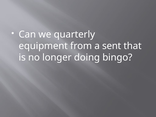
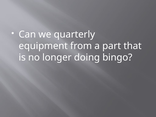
sent: sent -> part
